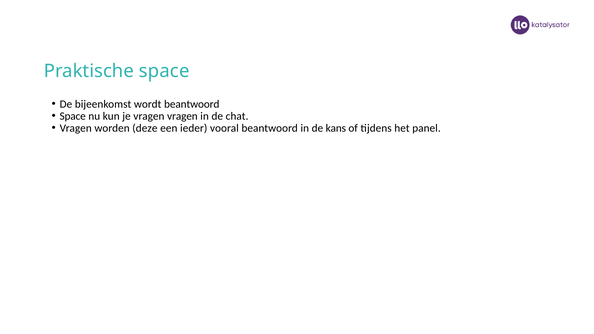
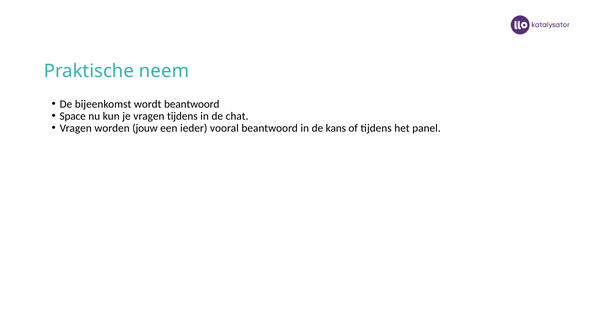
Praktische space: space -> neem
vragen vragen: vragen -> tijdens
deze: deze -> jouw
